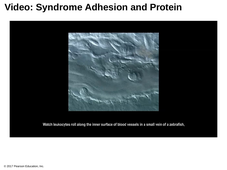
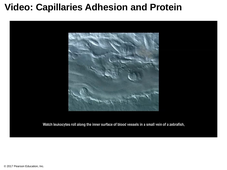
Syndrome: Syndrome -> Capillaries
